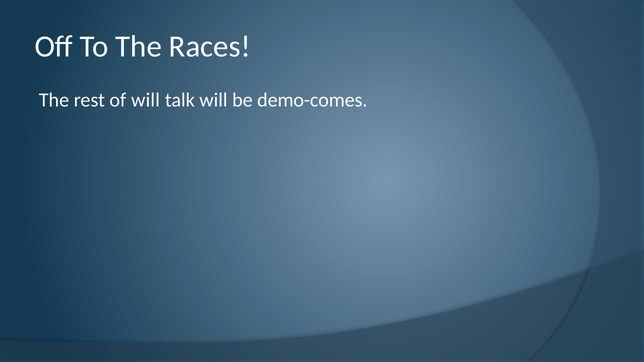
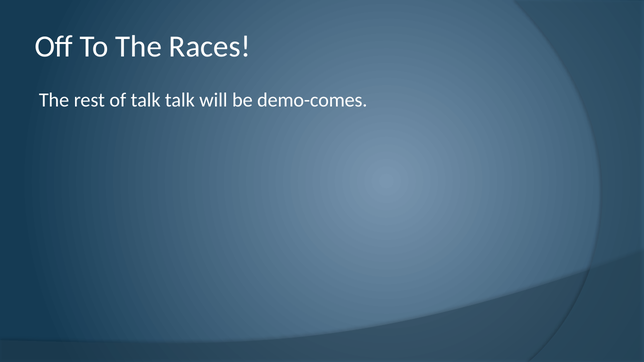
of will: will -> talk
